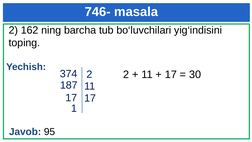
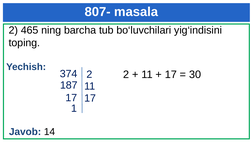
746-: 746- -> 807-
162: 162 -> 465
95: 95 -> 14
